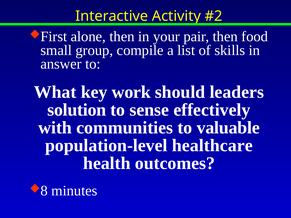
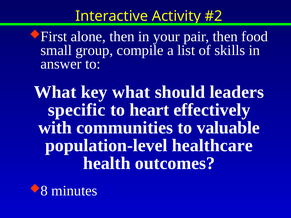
key work: work -> what
solution: solution -> specific
sense: sense -> heart
